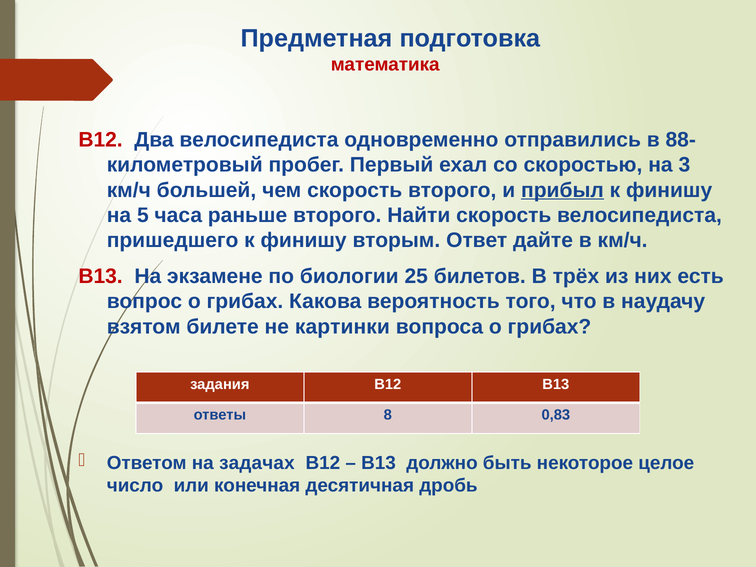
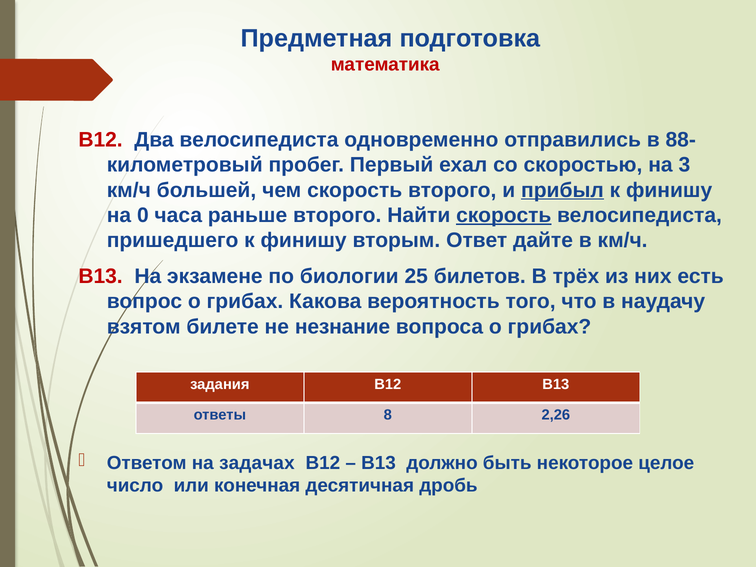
5: 5 -> 0
скорость at (504, 215) underline: none -> present
картинки: картинки -> незнание
0,83: 0,83 -> 2,26
